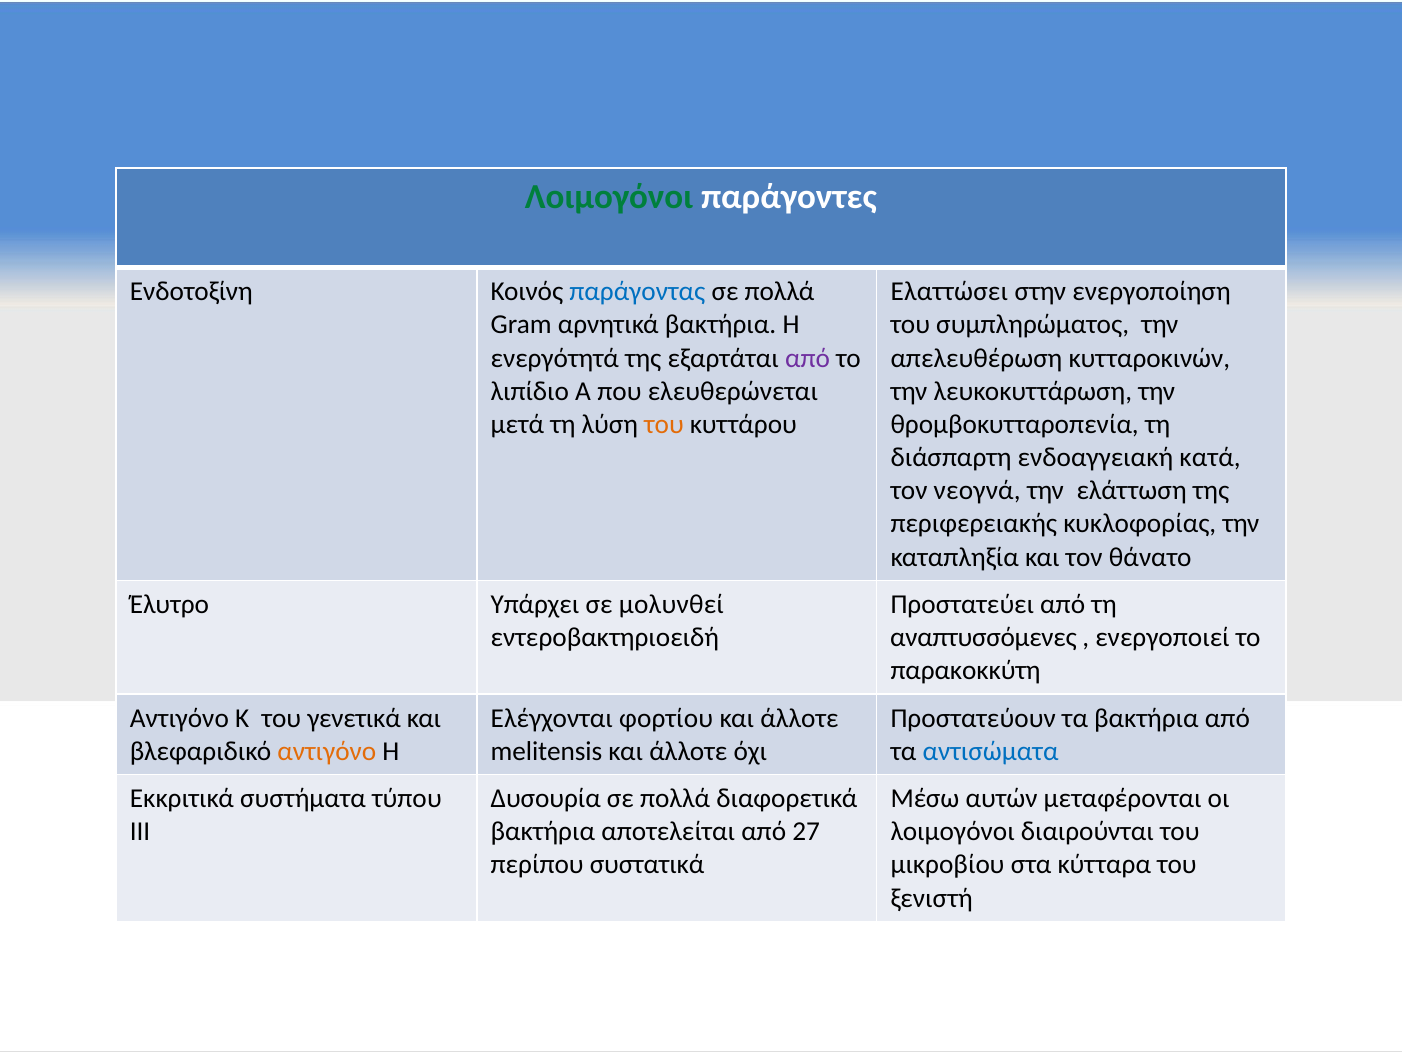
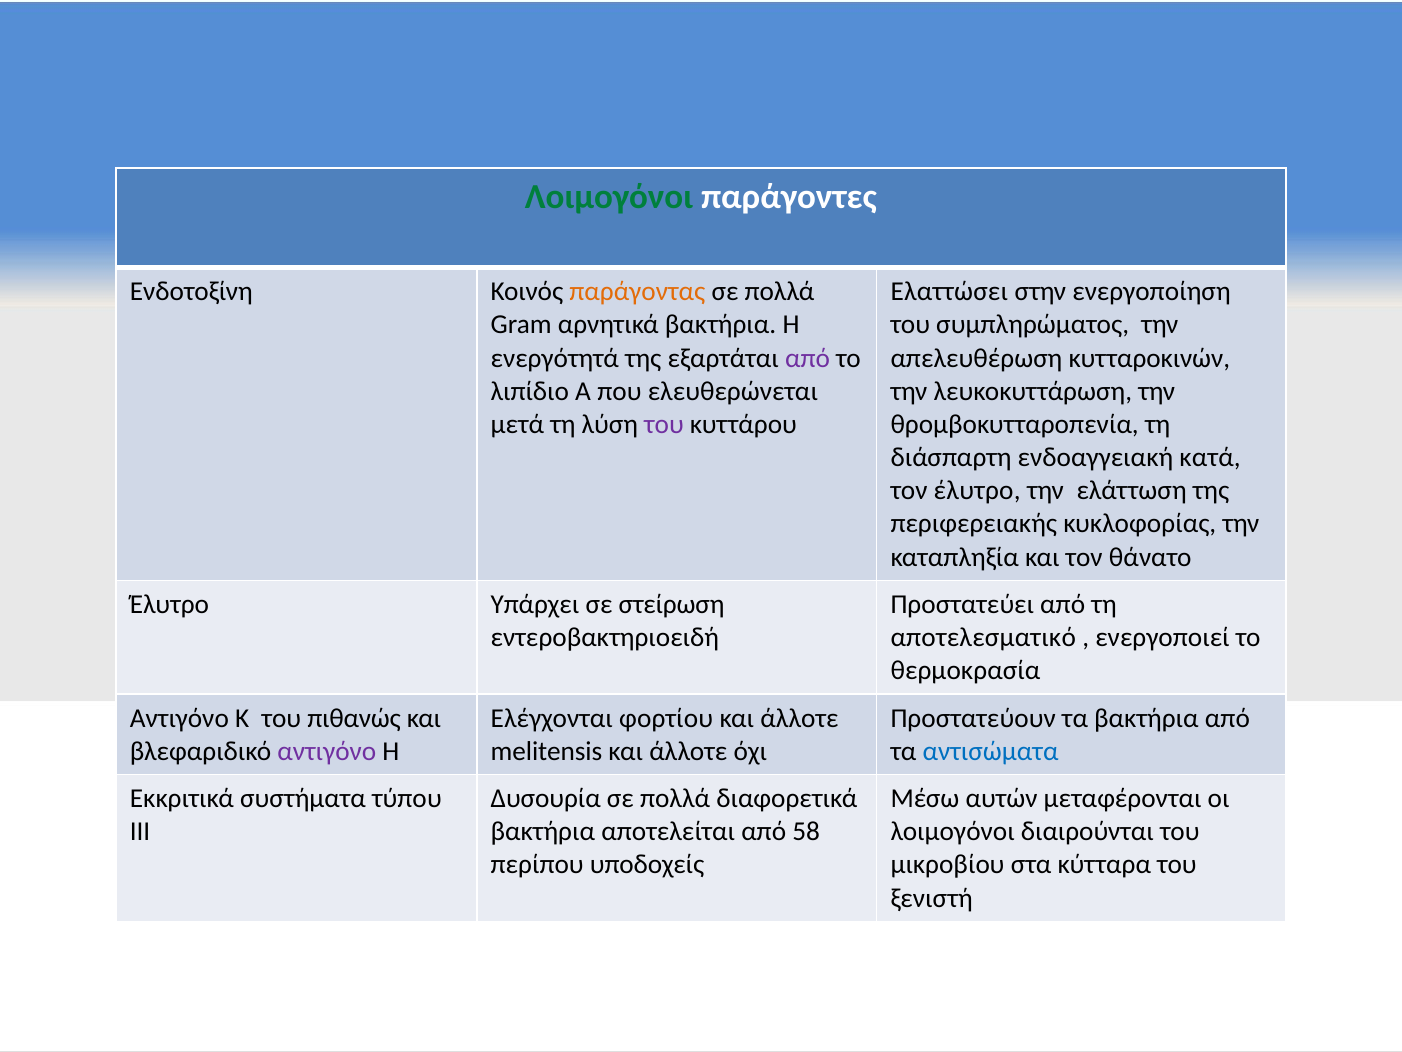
παράγοντας colour: blue -> orange
του at (664, 424) colour: orange -> purple
τον νεογνά: νεογνά -> έλυτρο
μολυνθεί: μολυνθεί -> στείρωση
αναπτυσσόμενες: αναπτυσσόμενες -> αποτελεσματικό
παρακοκκύτη: παρακοκκύτη -> θερμοκρασία
γενετικά: γενετικά -> πιθανώς
αντιγόνο at (327, 751) colour: orange -> purple
27: 27 -> 58
συστατικά: συστατικά -> υποδοχείς
